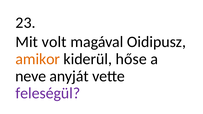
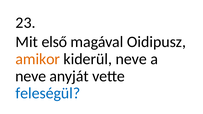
volt: volt -> első
kiderül hőse: hőse -> neve
feleségül colour: purple -> blue
